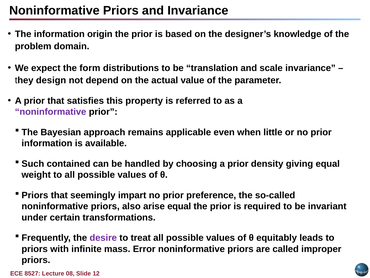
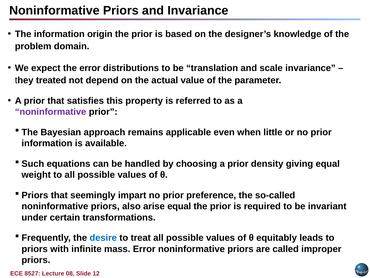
the form: form -> error
design: design -> treated
contained: contained -> equations
desire colour: purple -> blue
